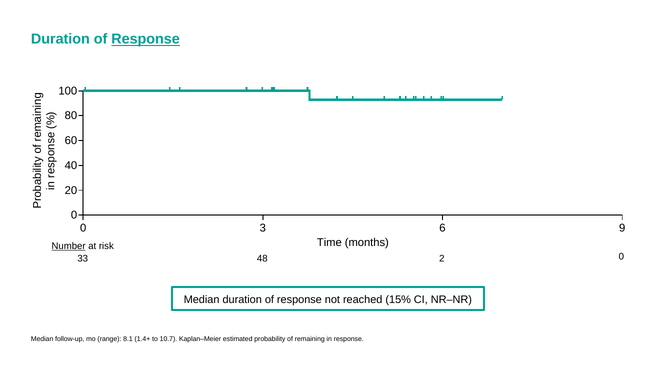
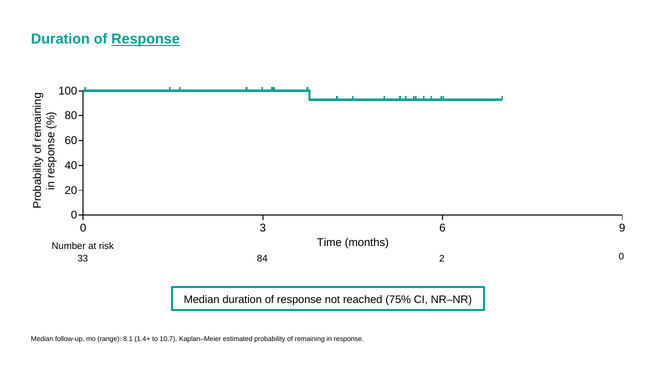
Number underline: present -> none
48: 48 -> 84
15%: 15% -> 75%
